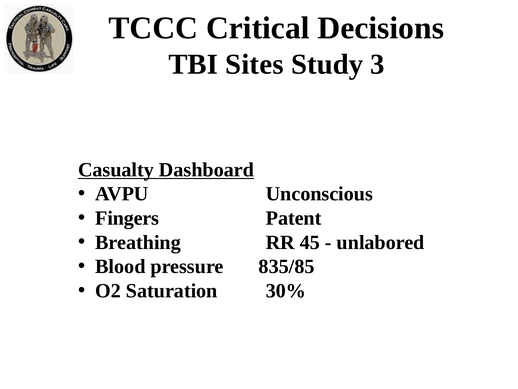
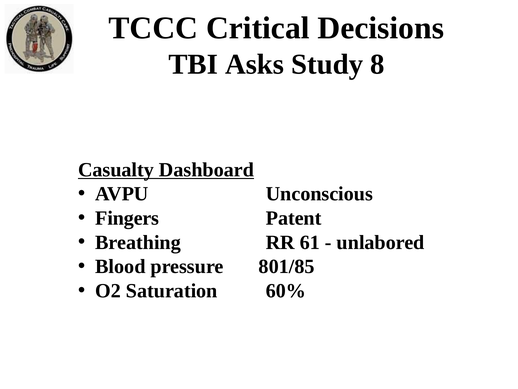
Sites: Sites -> Asks
3: 3 -> 8
45: 45 -> 61
835/85: 835/85 -> 801/85
30%: 30% -> 60%
